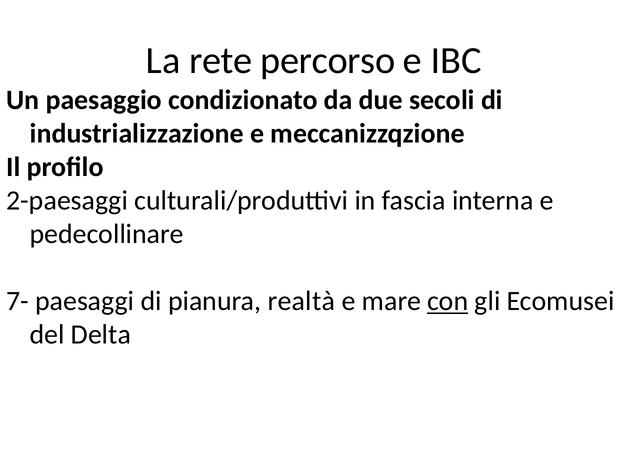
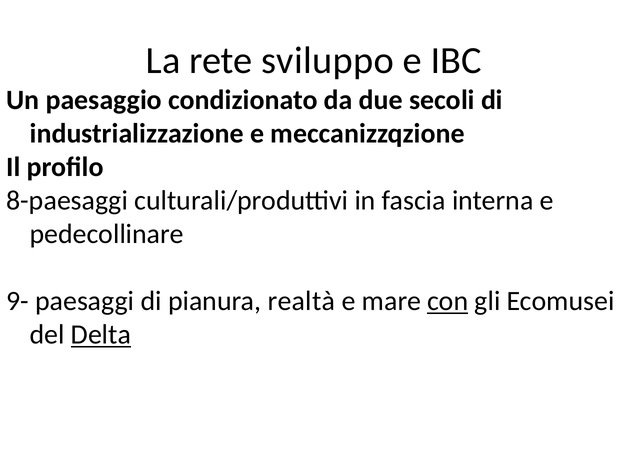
percorso: percorso -> sviluppo
2-paesaggi: 2-paesaggi -> 8-paesaggi
7-: 7- -> 9-
Delta underline: none -> present
